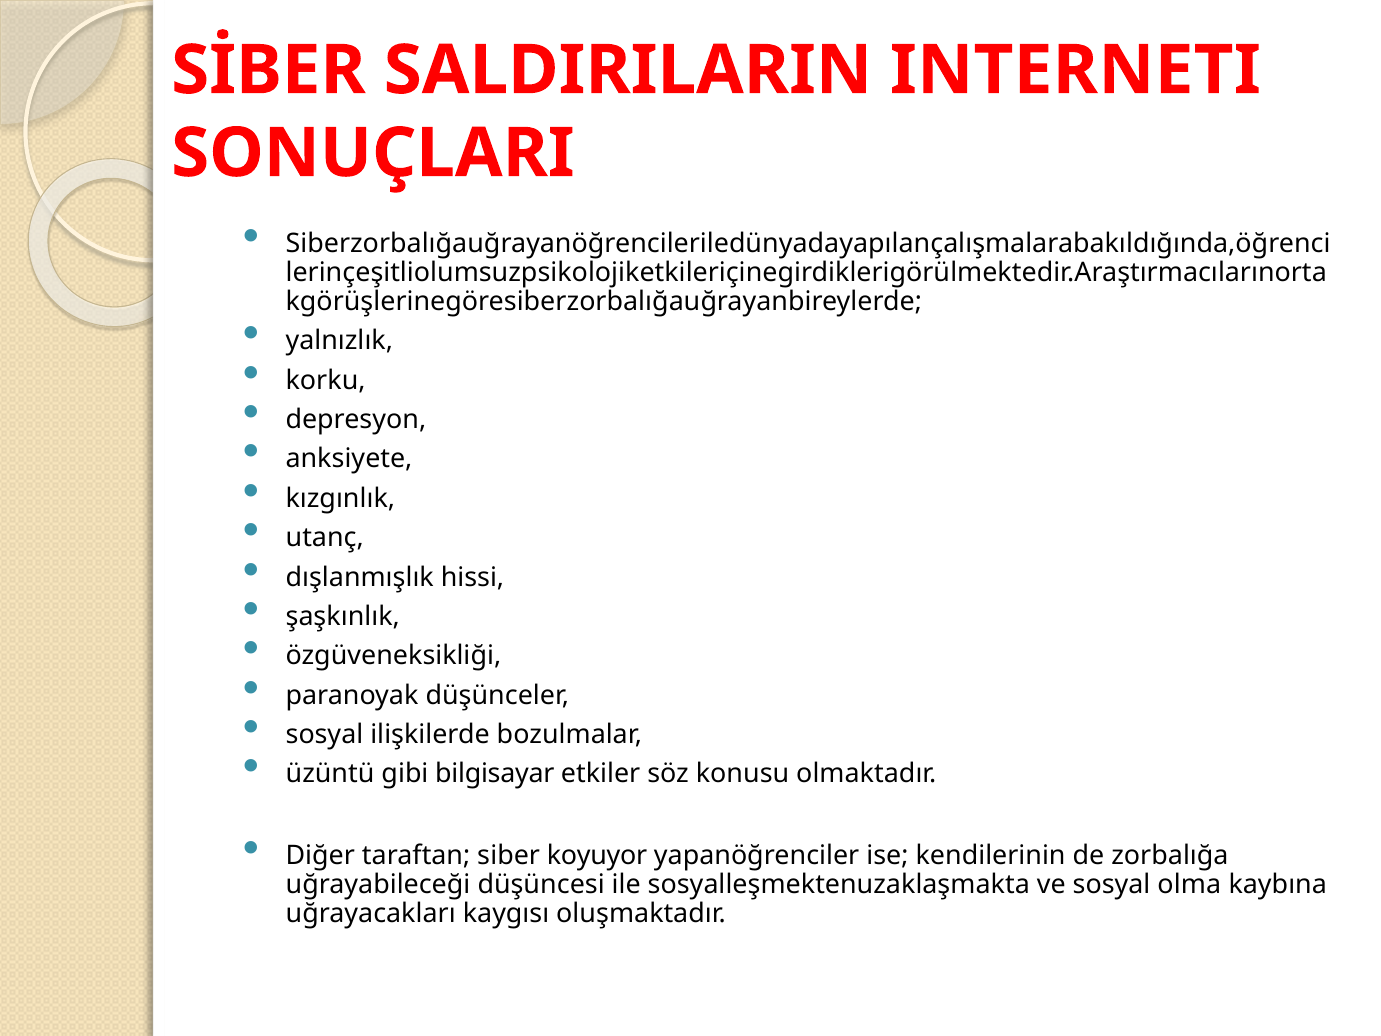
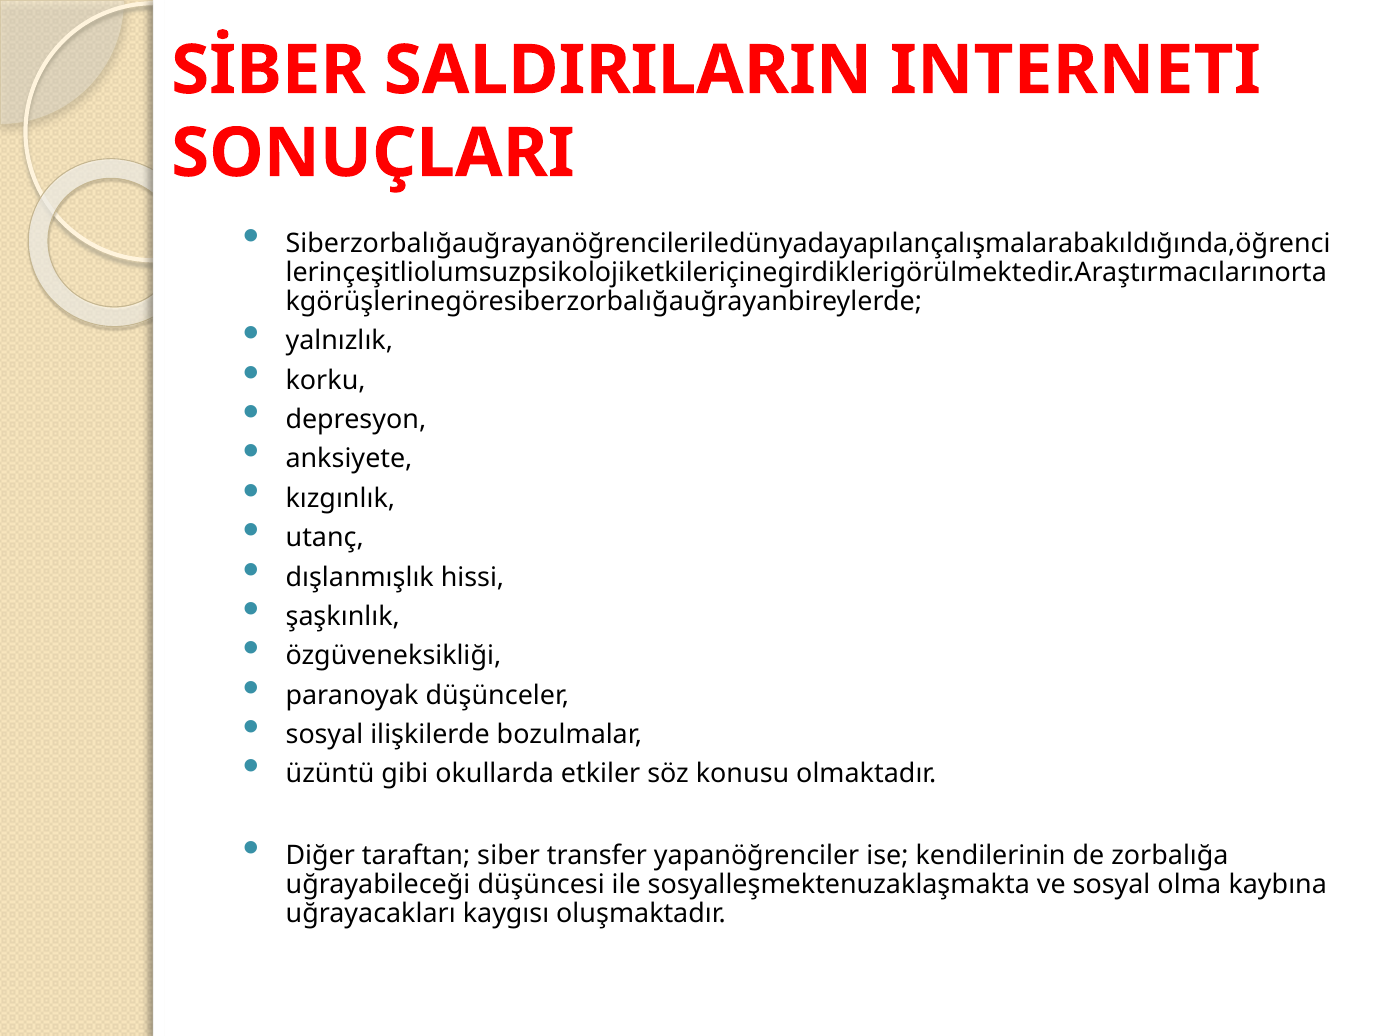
bilgisayar: bilgisayar -> okullarda
koyuyor: koyuyor -> transfer
